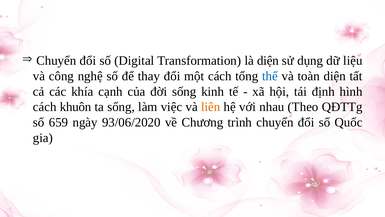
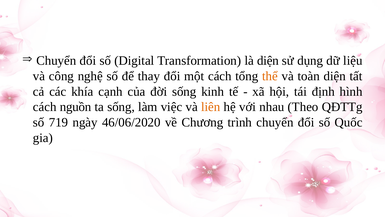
thể colour: blue -> orange
khuôn: khuôn -> nguồn
659: 659 -> 719
93/06/2020: 93/06/2020 -> 46/06/2020
